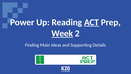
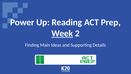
ACT underline: present -> none
